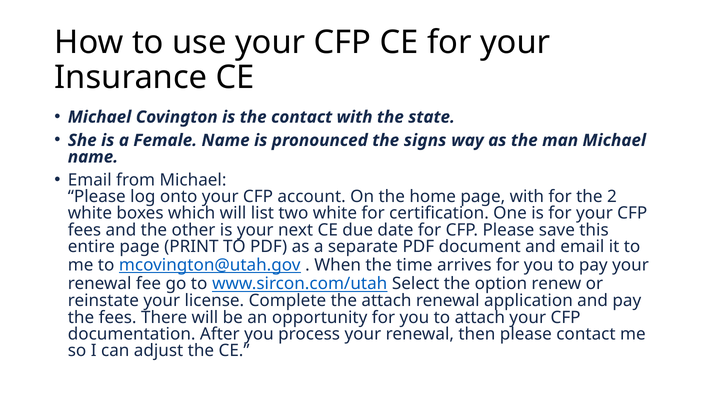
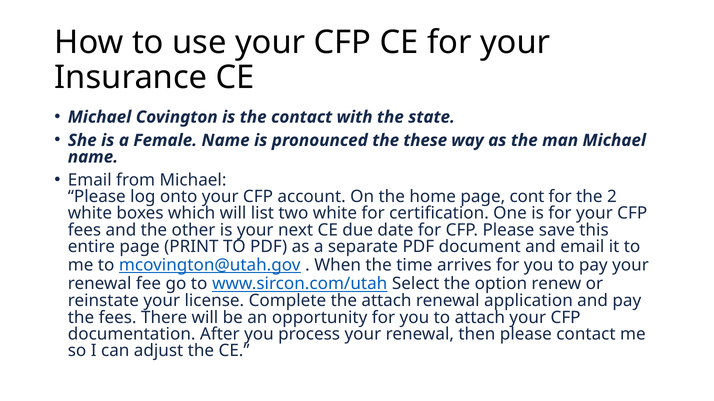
signs: signs -> these
page with: with -> cont
